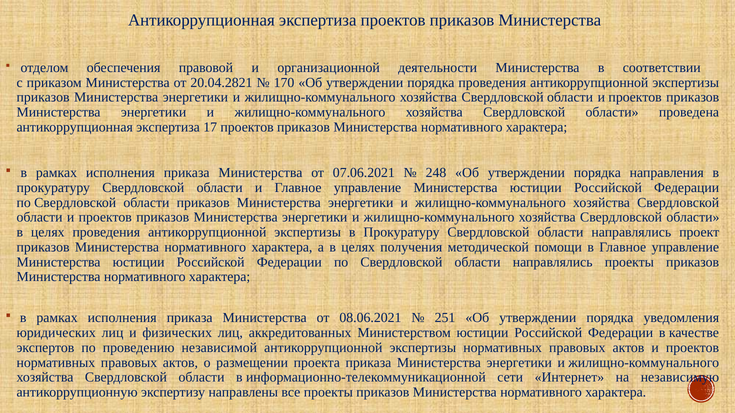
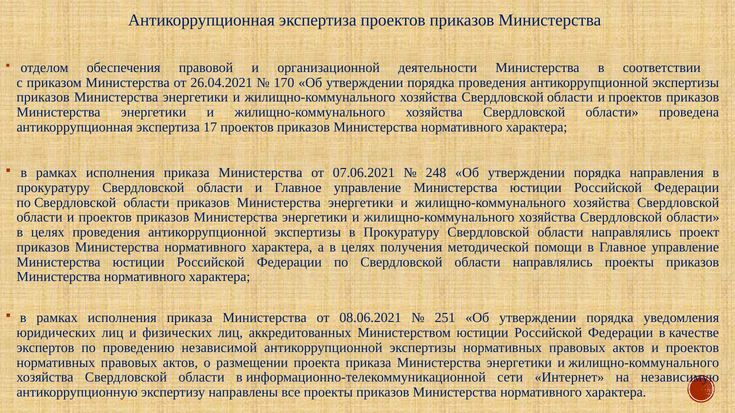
20.04.2821: 20.04.2821 -> 26.04.2021
